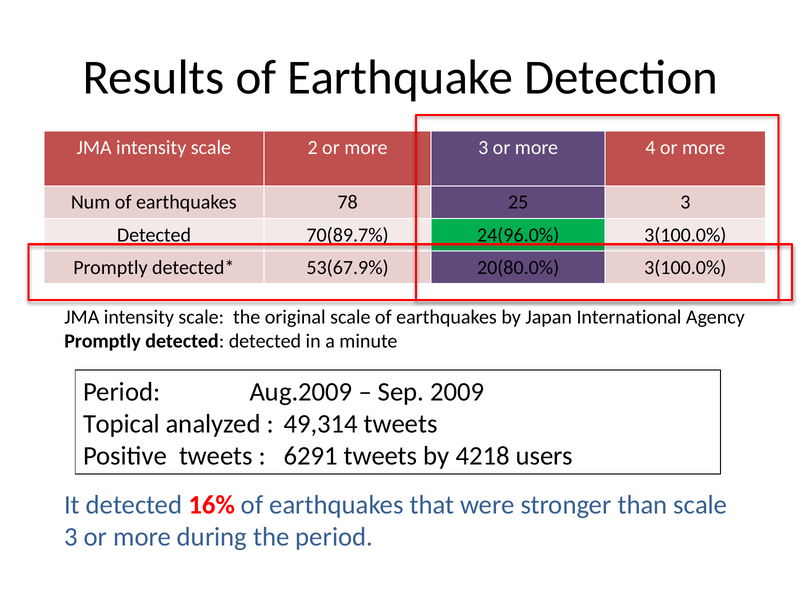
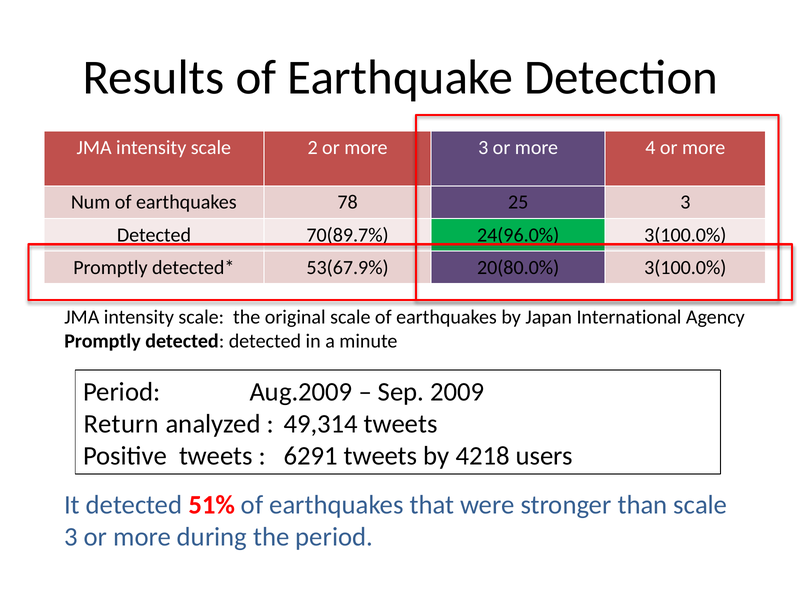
Topical: Topical -> Return
16%: 16% -> 51%
